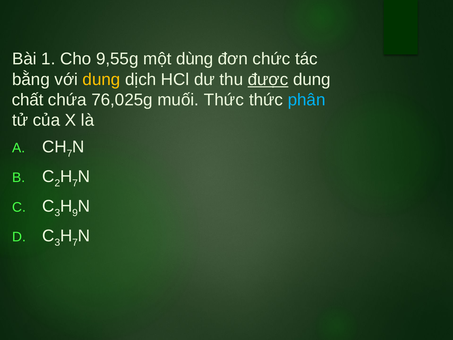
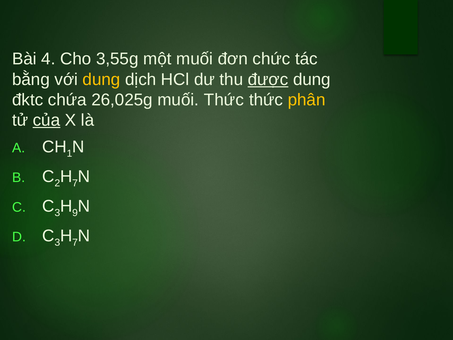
1: 1 -> 4
9,55g: 9,55g -> 3,55g
một dùng: dùng -> muối
chất: chất -> đktc
76,025g: 76,025g -> 26,025g
phân colour: light blue -> yellow
của underline: none -> present
7 at (70, 153): 7 -> 1
